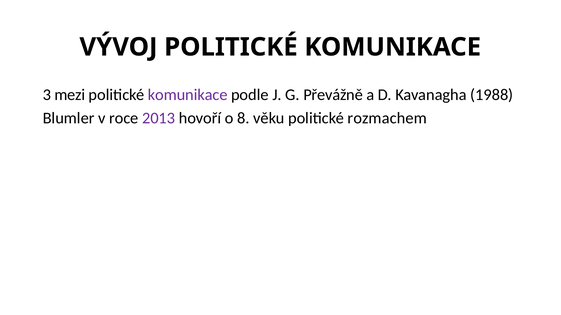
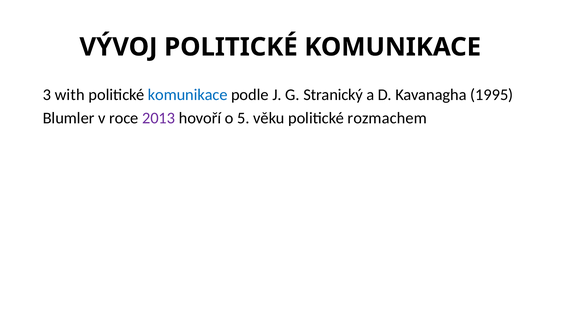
mezi: mezi -> with
komunikace at (188, 95) colour: purple -> blue
Převážně: Převážně -> Stranický
1988: 1988 -> 1995
8: 8 -> 5
